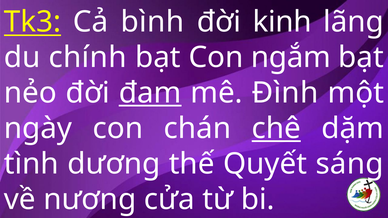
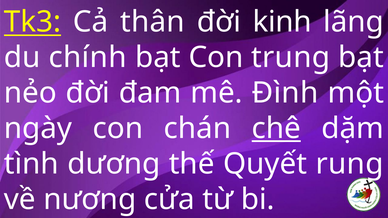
bình: bình -> thân
ngắm: ngắm -> trung
đam underline: present -> none
sáng: sáng -> rung
